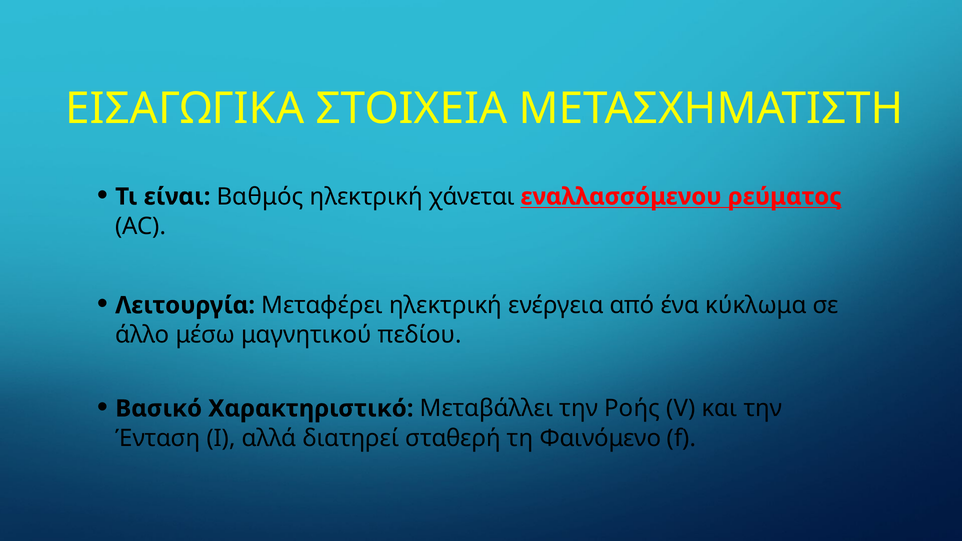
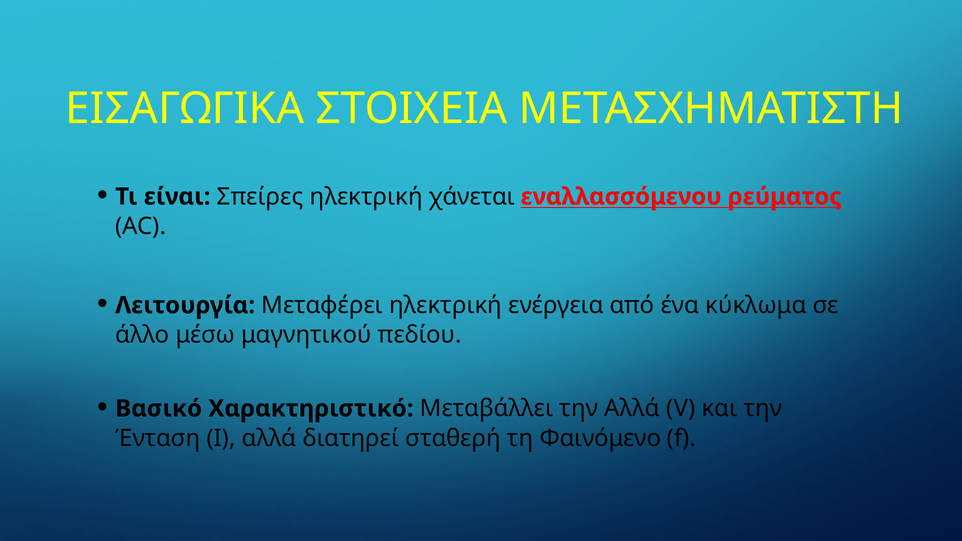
Βαθμός: Βαθμός -> Σπείρες
την Ροής: Ροής -> Αλλά
